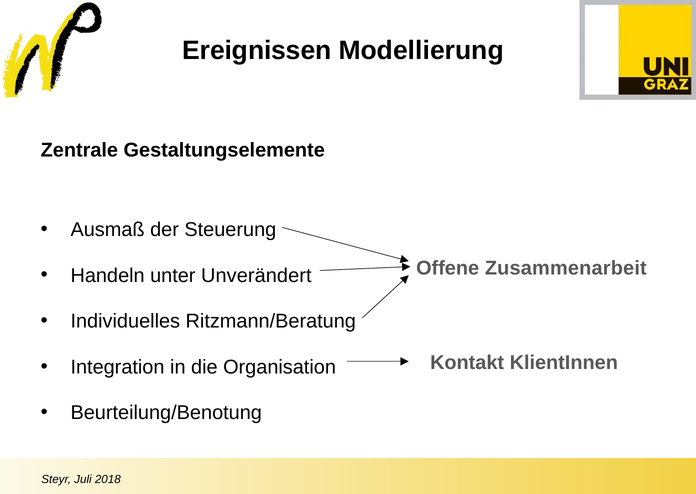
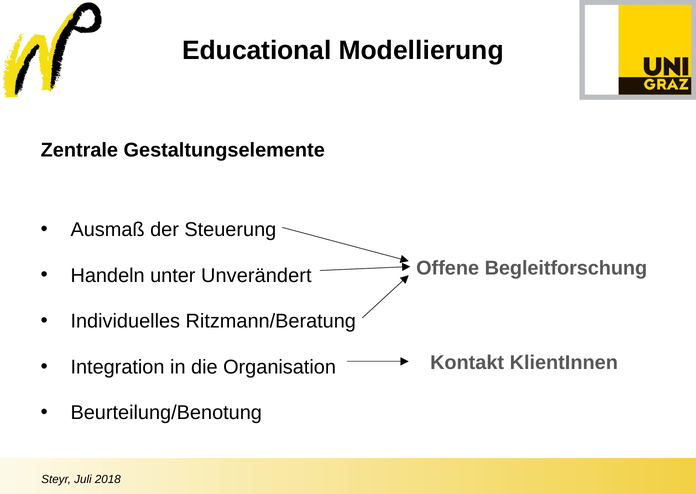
Ereignissen: Ereignissen -> Educational
Zusammenarbeit: Zusammenarbeit -> Begleitforschung
